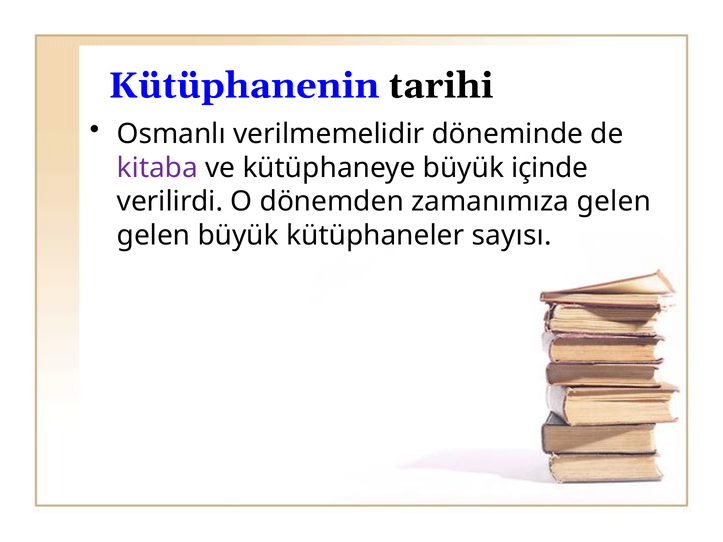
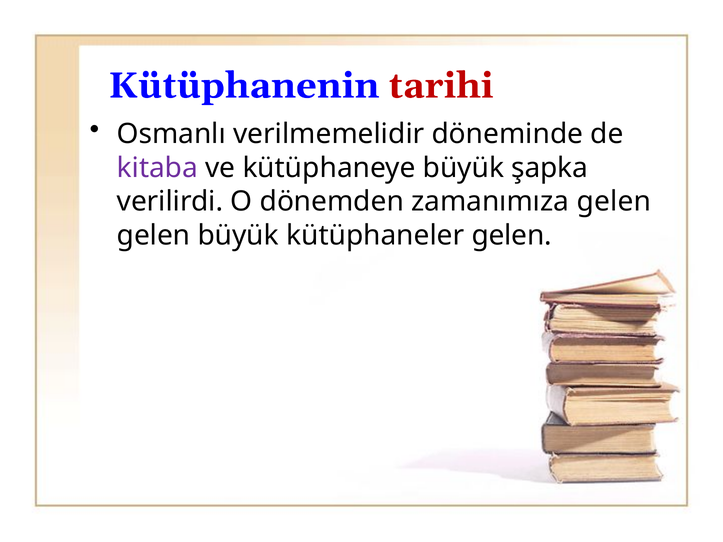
tarihi colour: black -> red
içinde: içinde -> şapka
kütüphaneler sayısı: sayısı -> gelen
